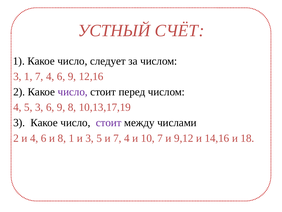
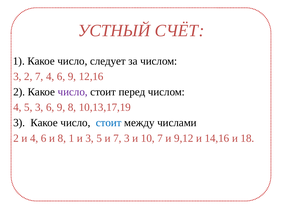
3 1: 1 -> 2
стоит at (109, 122) colour: purple -> blue
и 7 4: 4 -> 3
